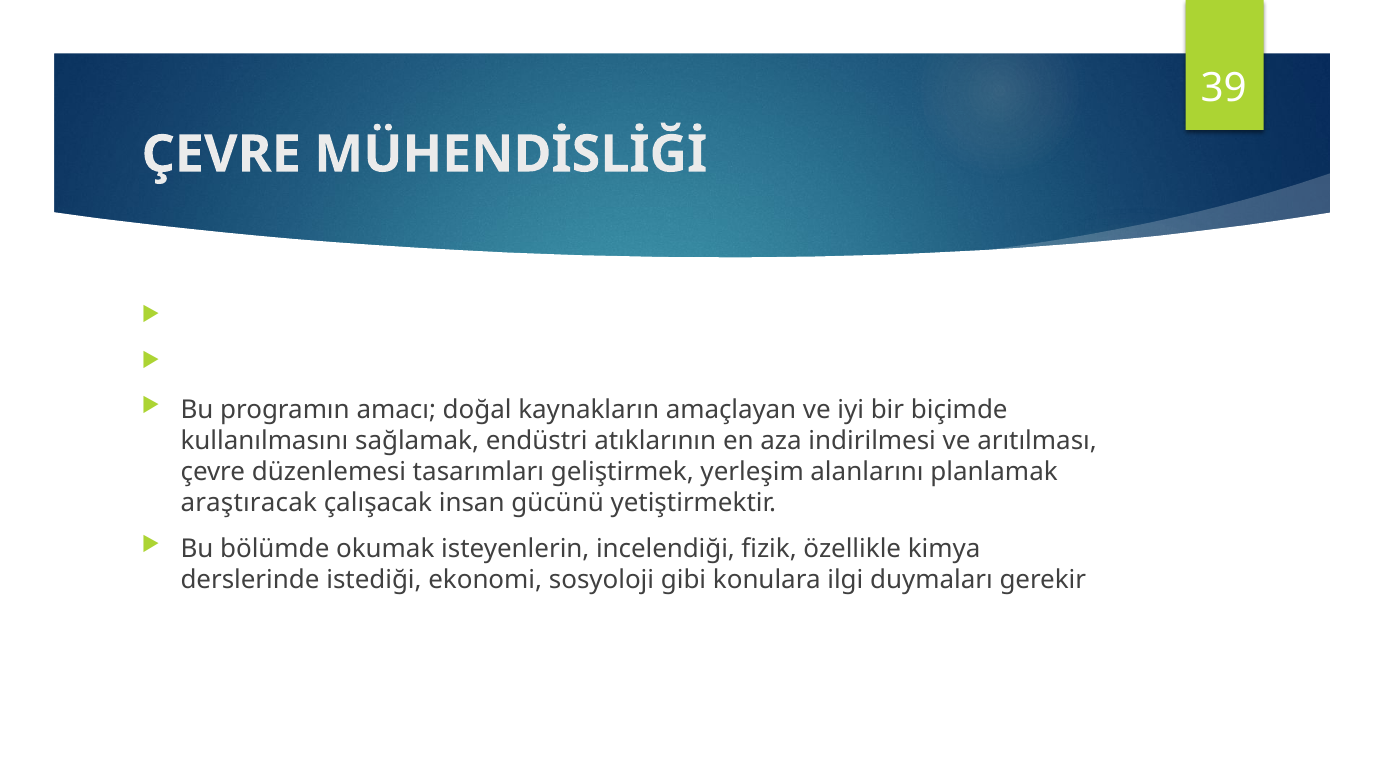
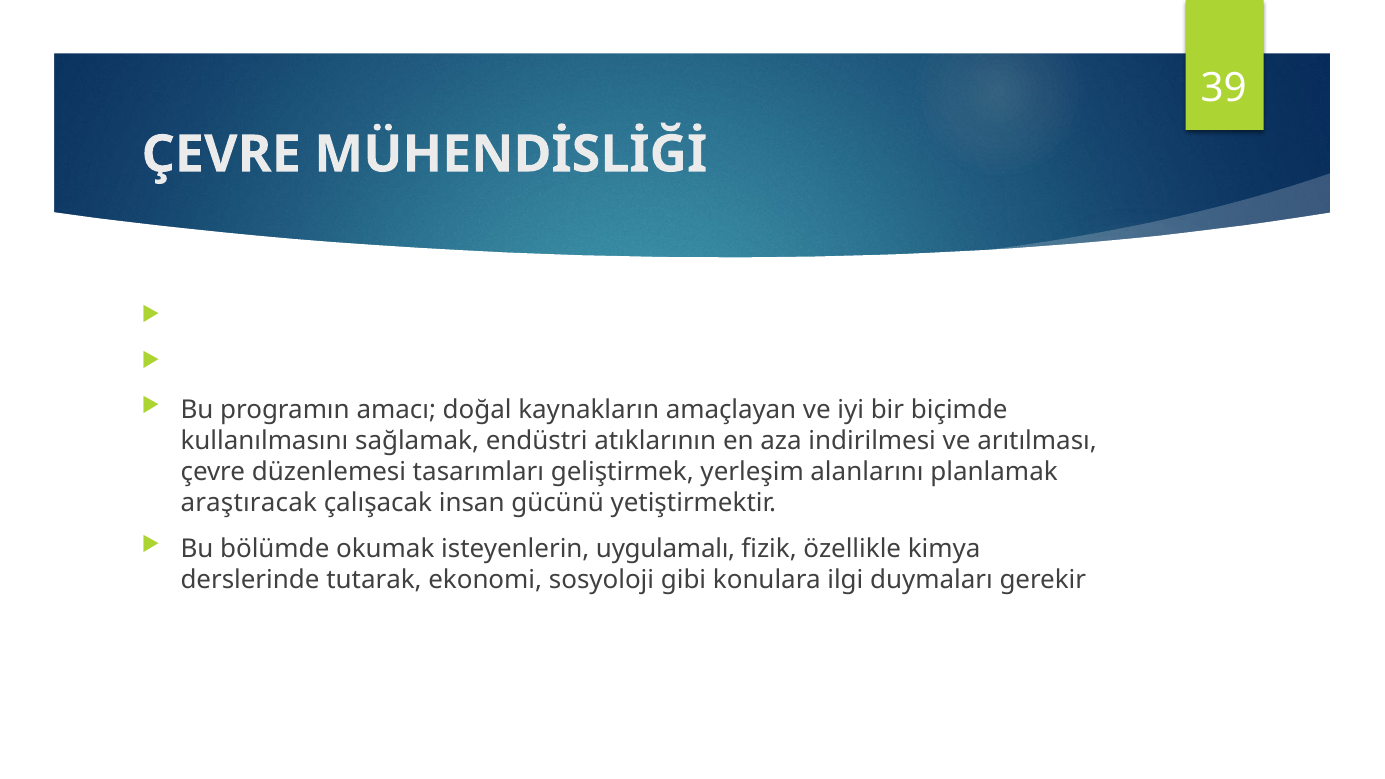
incelendiği: incelendiği -> uygulamalı
istediği: istediği -> tutarak
